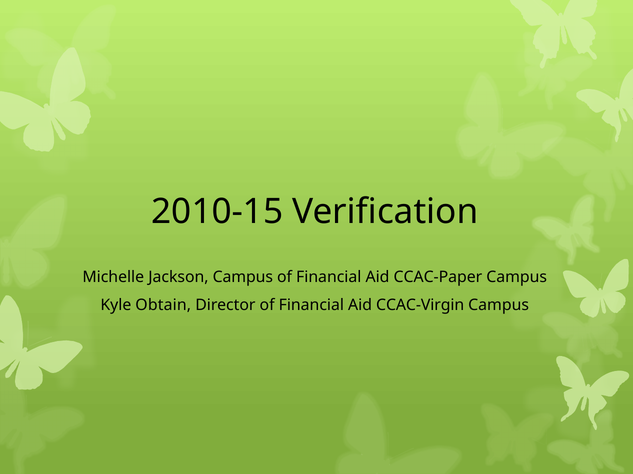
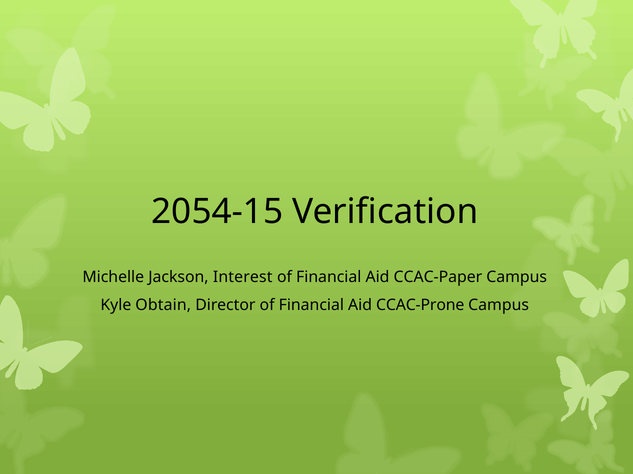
2010-15: 2010-15 -> 2054-15
Jackson Campus: Campus -> Interest
CCAC-Virgin: CCAC-Virgin -> CCAC-Prone
